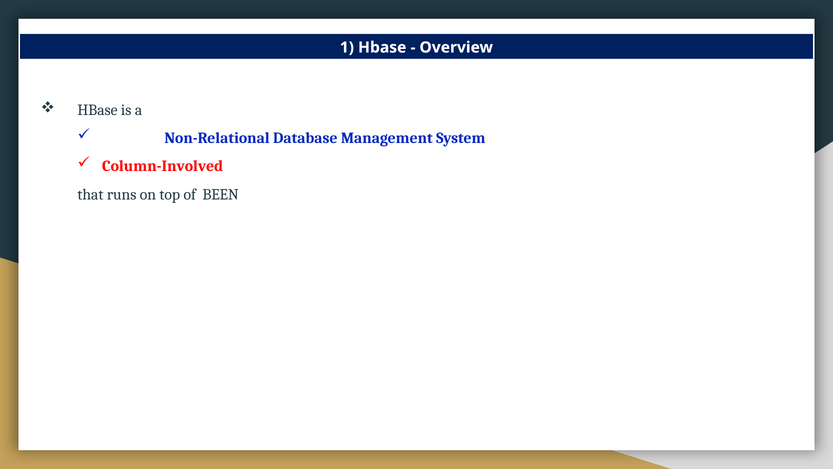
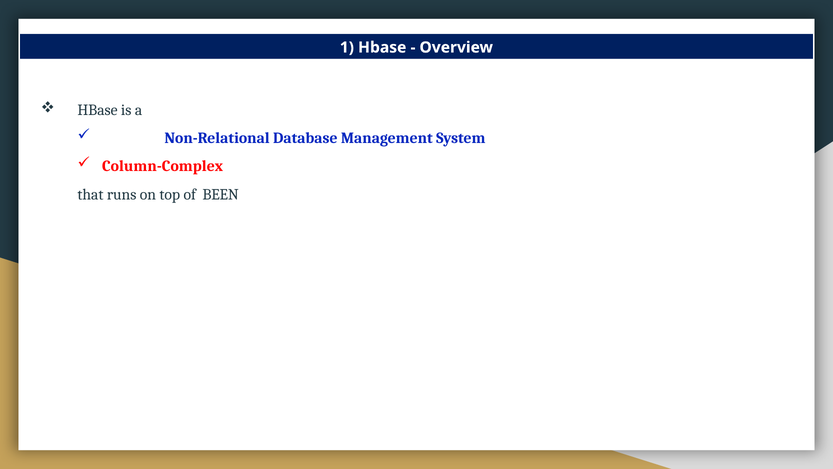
Column-Involved: Column-Involved -> Column-Complex
